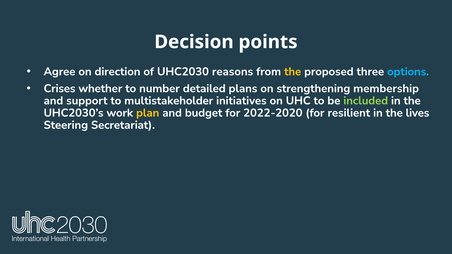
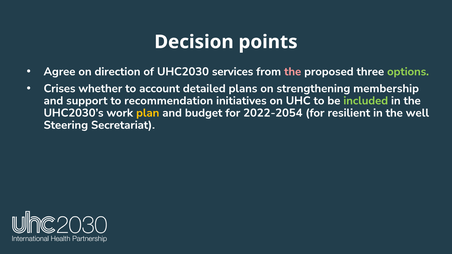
reasons: reasons -> services
the at (293, 72) colour: yellow -> pink
options colour: light blue -> light green
number: number -> account
multistakeholder: multistakeholder -> recommendation
2022-2020: 2022-2020 -> 2022-2054
lives: lives -> well
